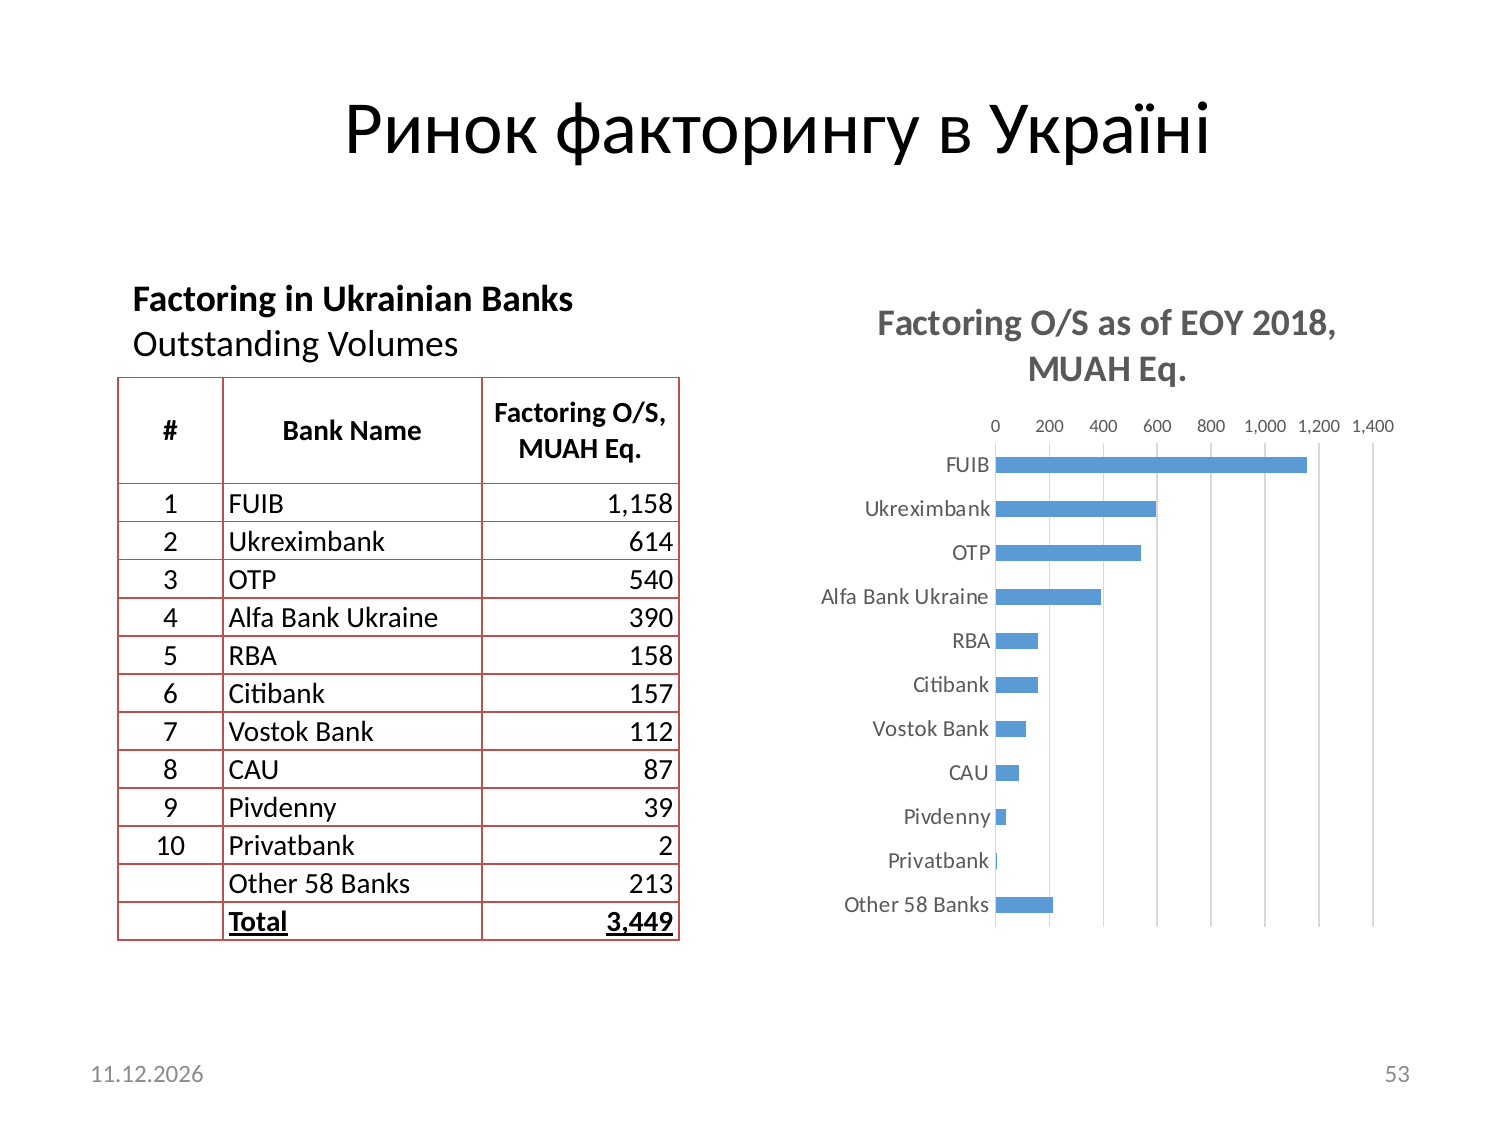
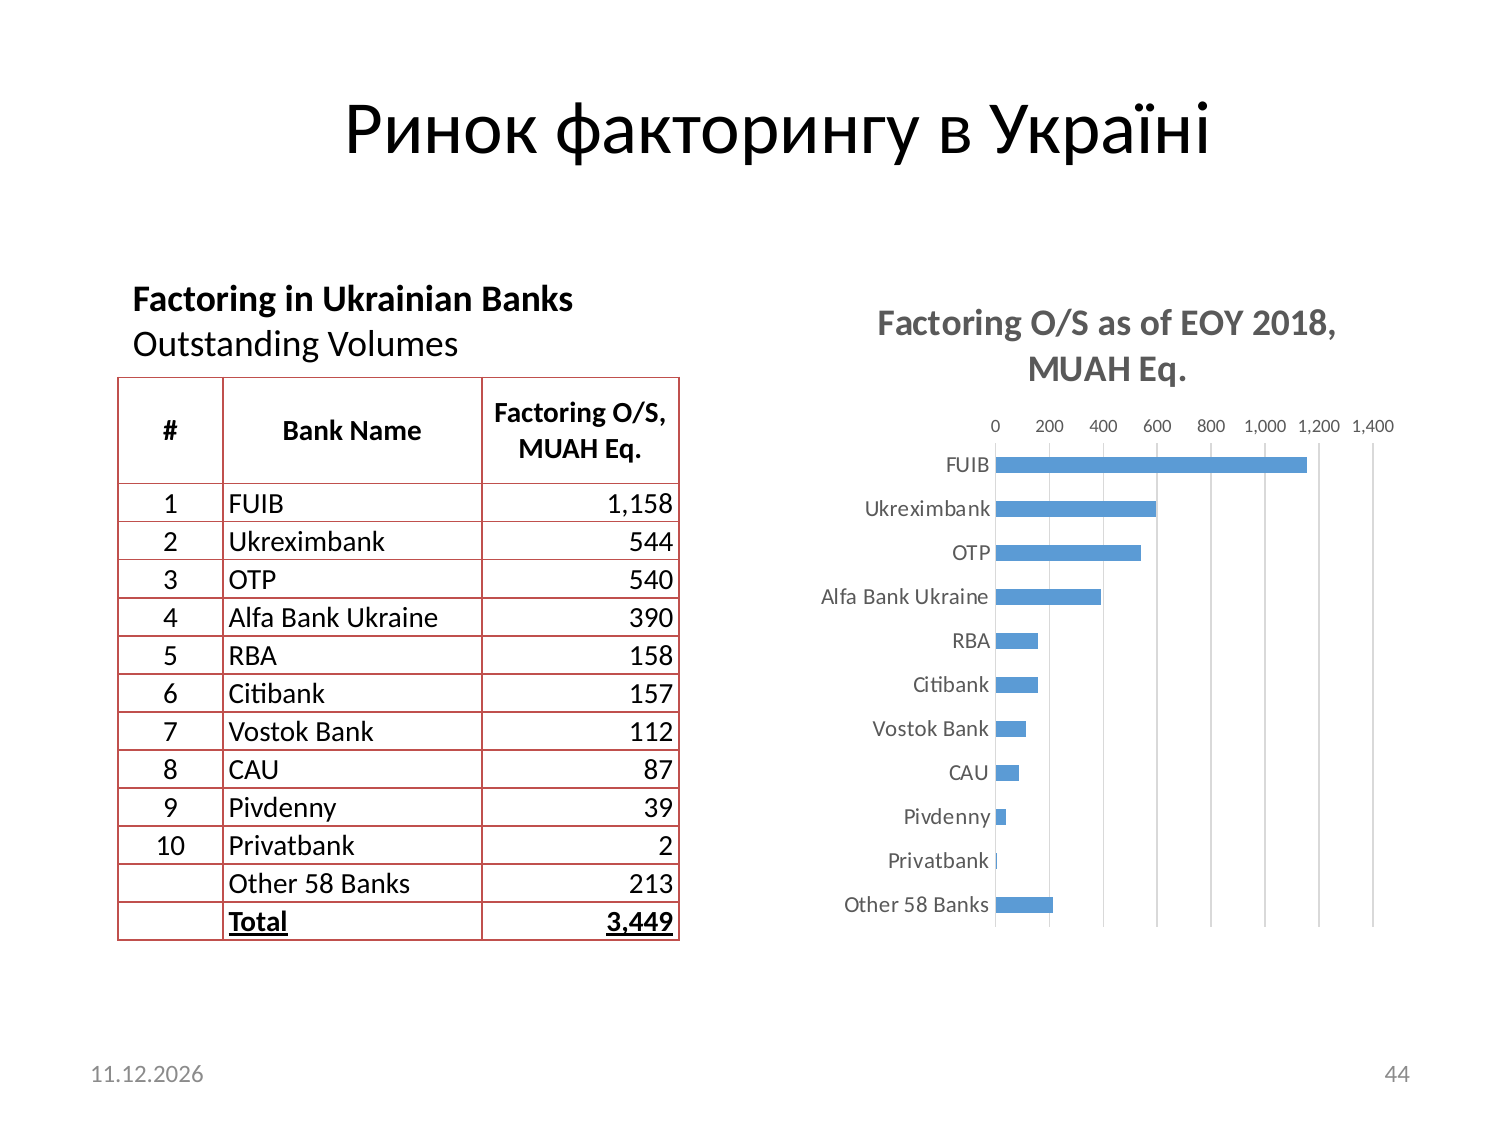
614: 614 -> 544
53: 53 -> 44
